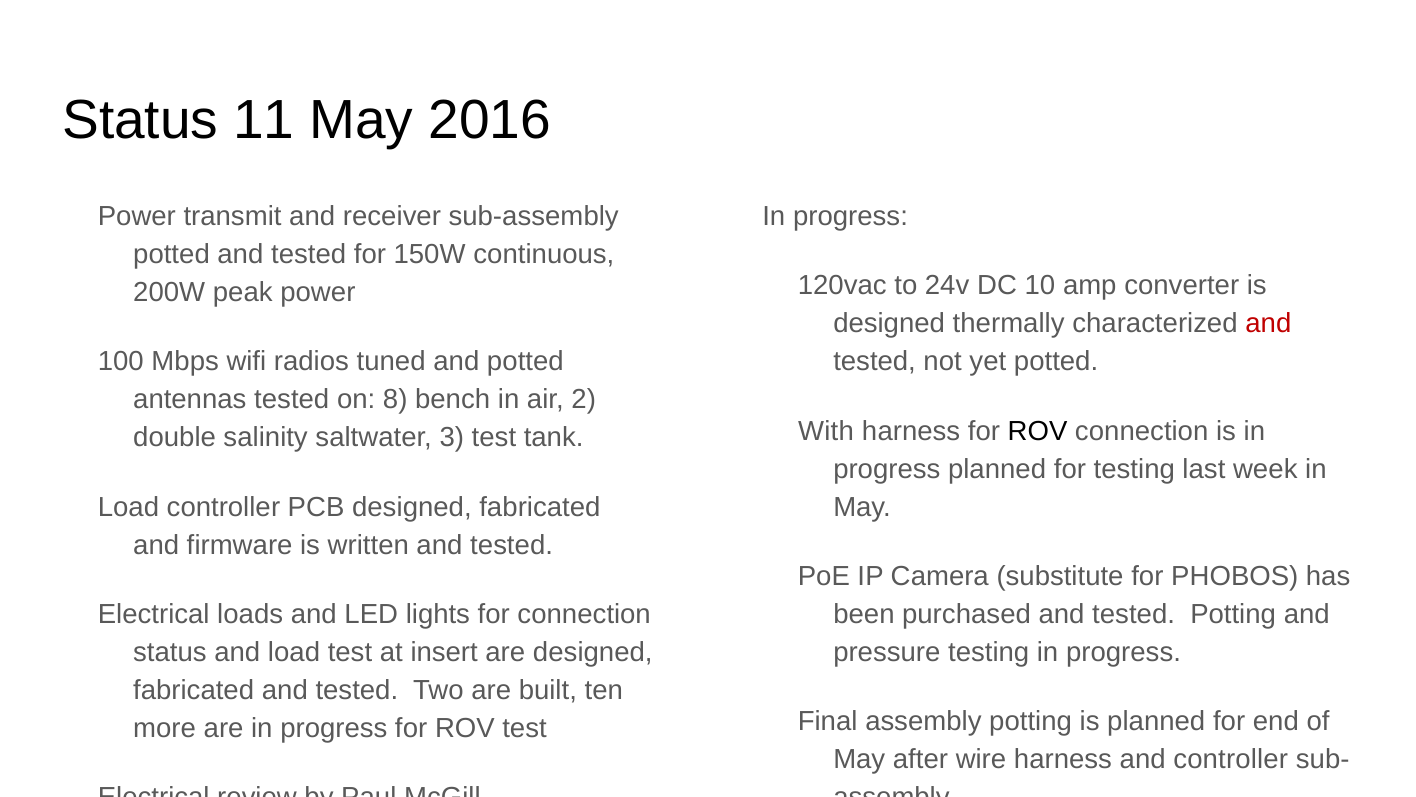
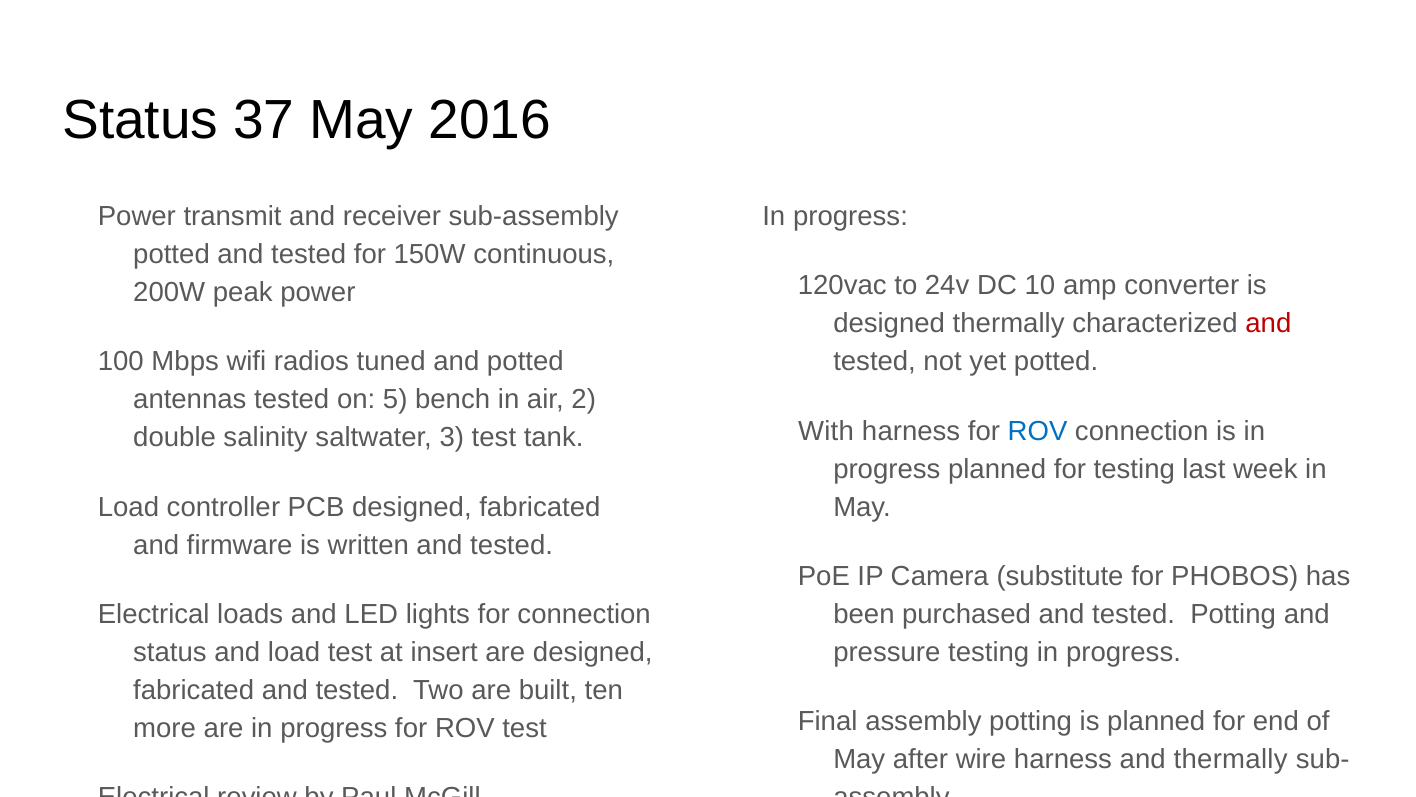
11: 11 -> 37
8: 8 -> 5
ROV at (1037, 431) colour: black -> blue
and controller: controller -> thermally
